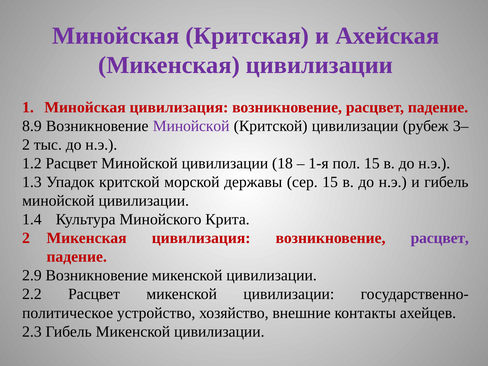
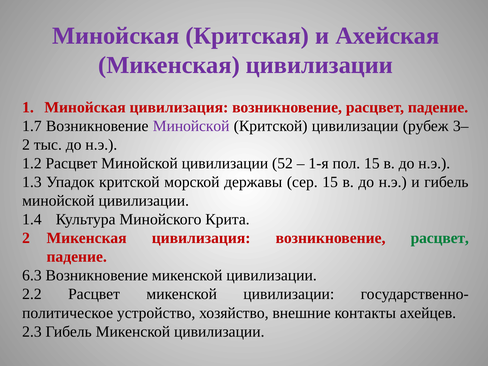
8.9: 8.9 -> 1.7
18: 18 -> 52
расцвет at (440, 238) colour: purple -> green
2.9: 2.9 -> 6.3
